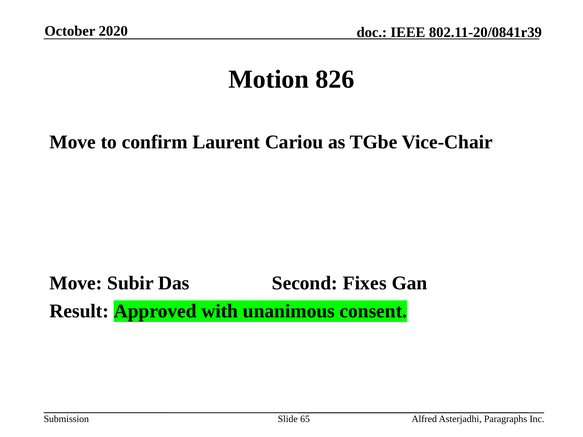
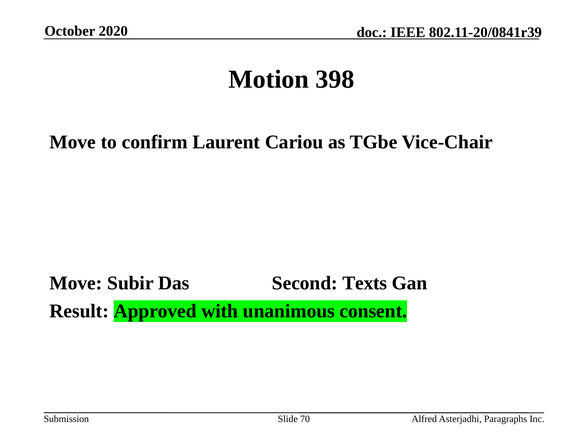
826: 826 -> 398
Fixes: Fixes -> Texts
65: 65 -> 70
